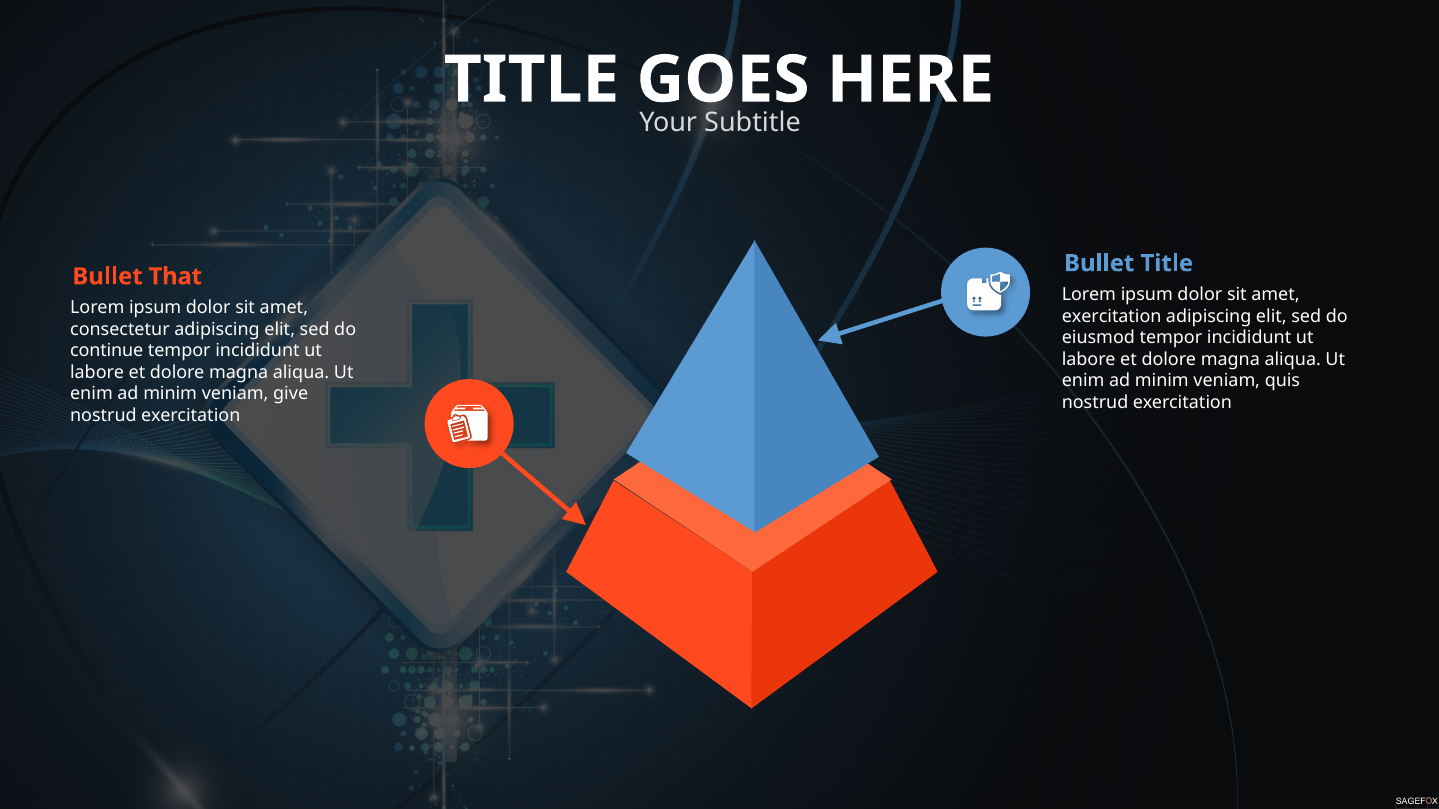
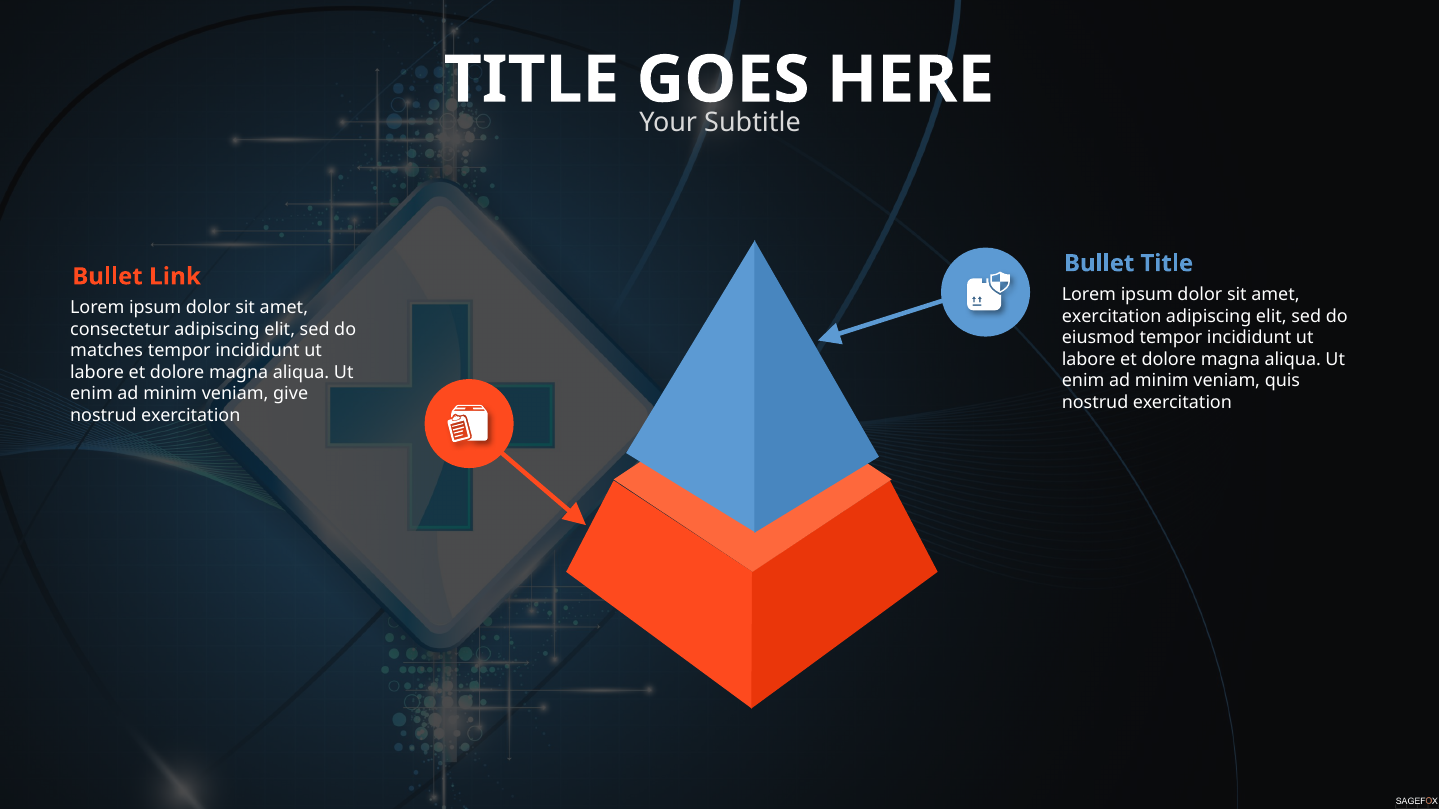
That: That -> Link
continue: continue -> matches
